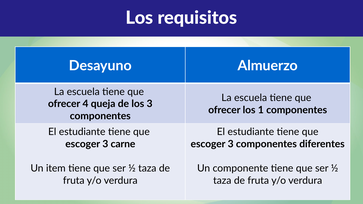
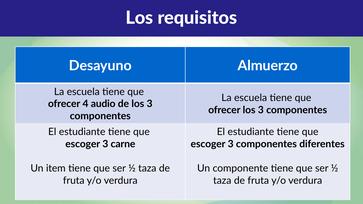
queja: queja -> audio
ofrecer los 1: 1 -> 3
